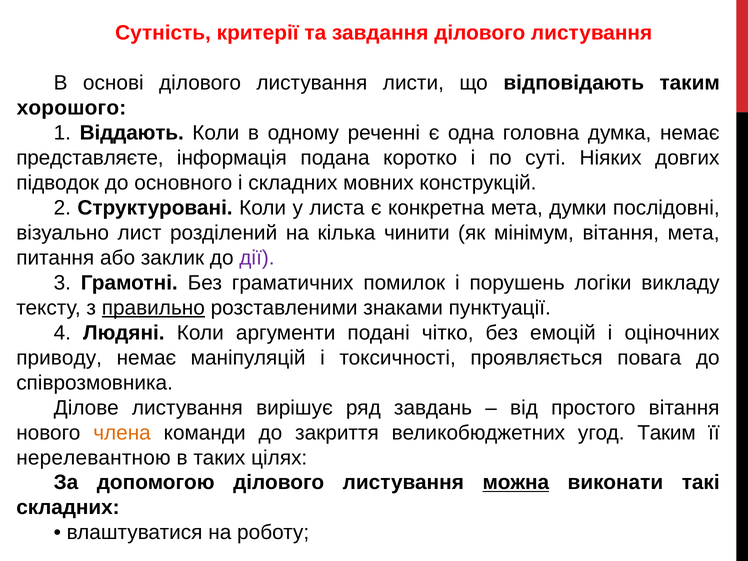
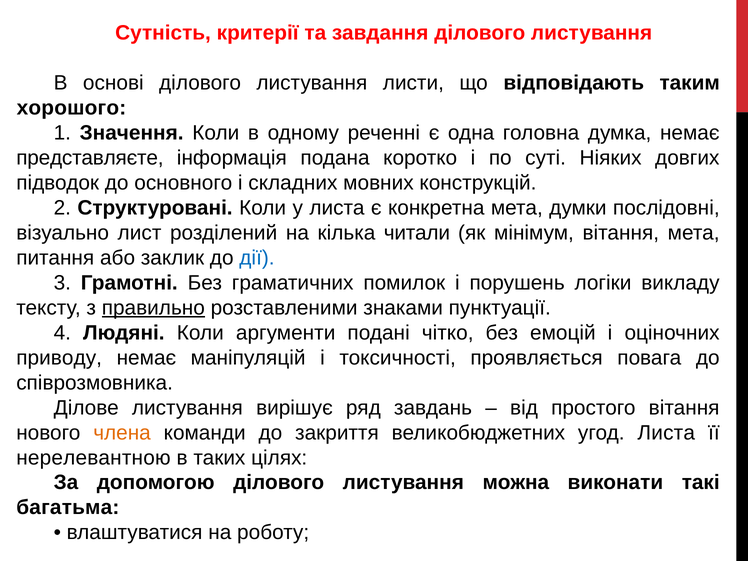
Віддають: Віддають -> Значення
чинити: чинити -> читали
дії colour: purple -> blue
угод Таким: Таким -> Листа
можна underline: present -> none
складних at (68, 508): складних -> багатьма
